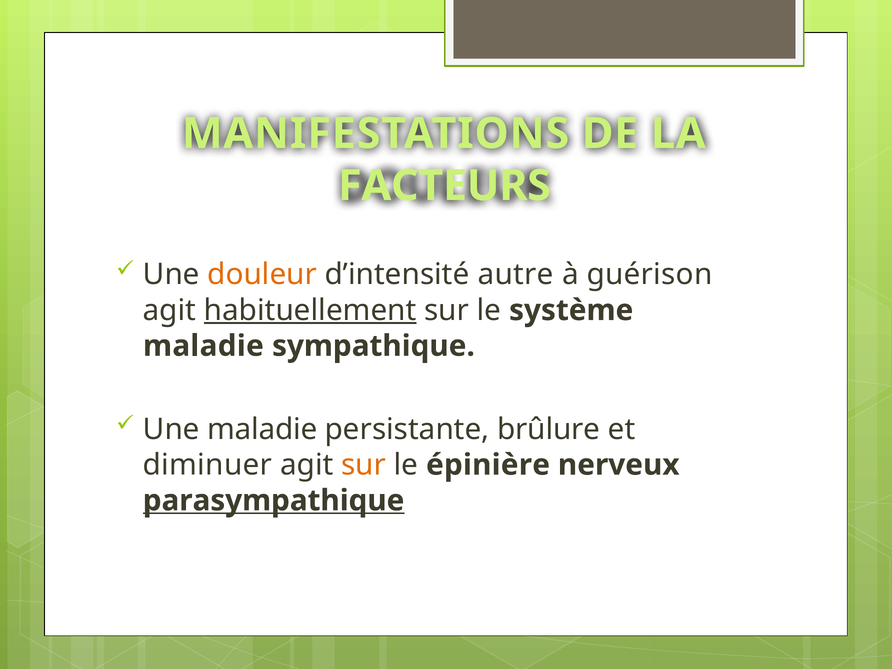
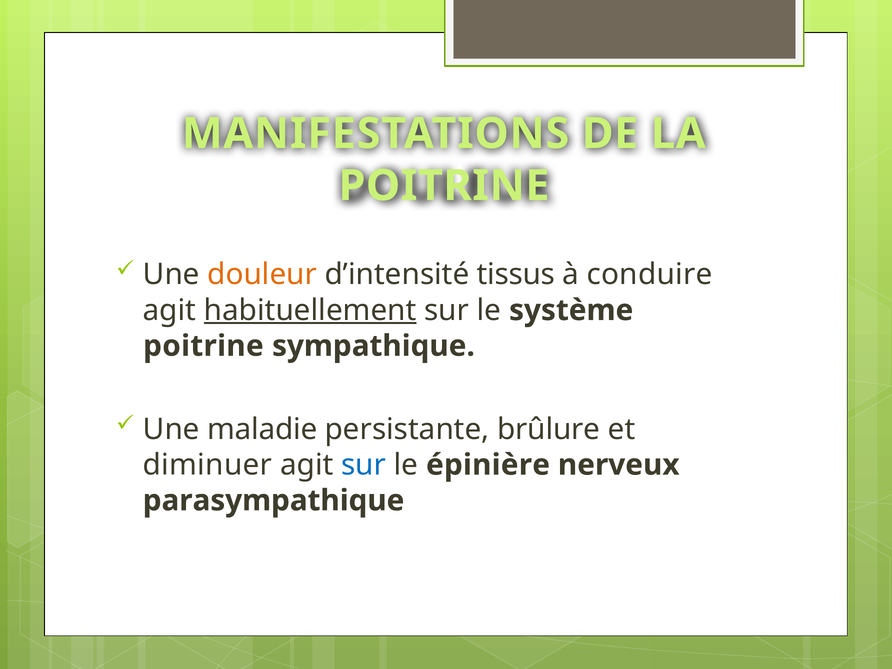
FACTEURS at (444, 186): FACTEURS -> POITRINE
autre: autre -> tissus
guérison: guérison -> conduire
maladie at (203, 346): maladie -> poitrine
sur at (364, 465) colour: orange -> blue
parasympathique underline: present -> none
